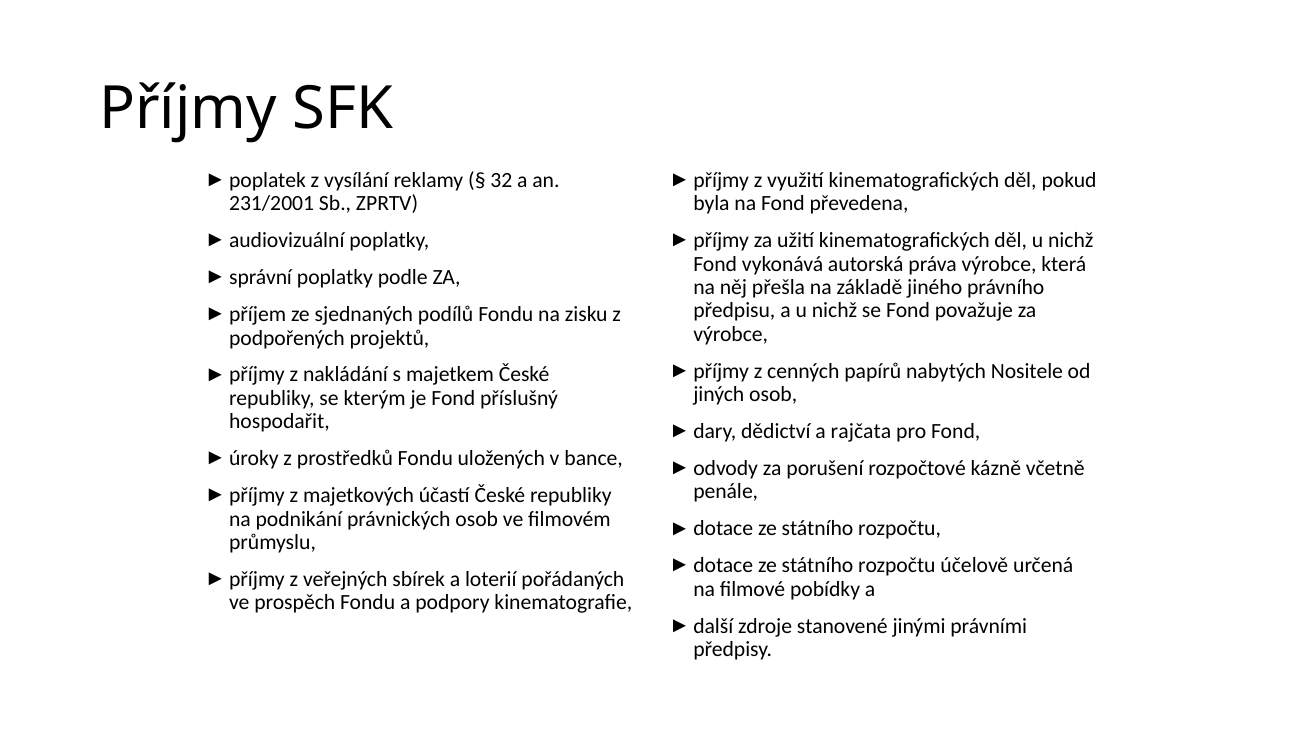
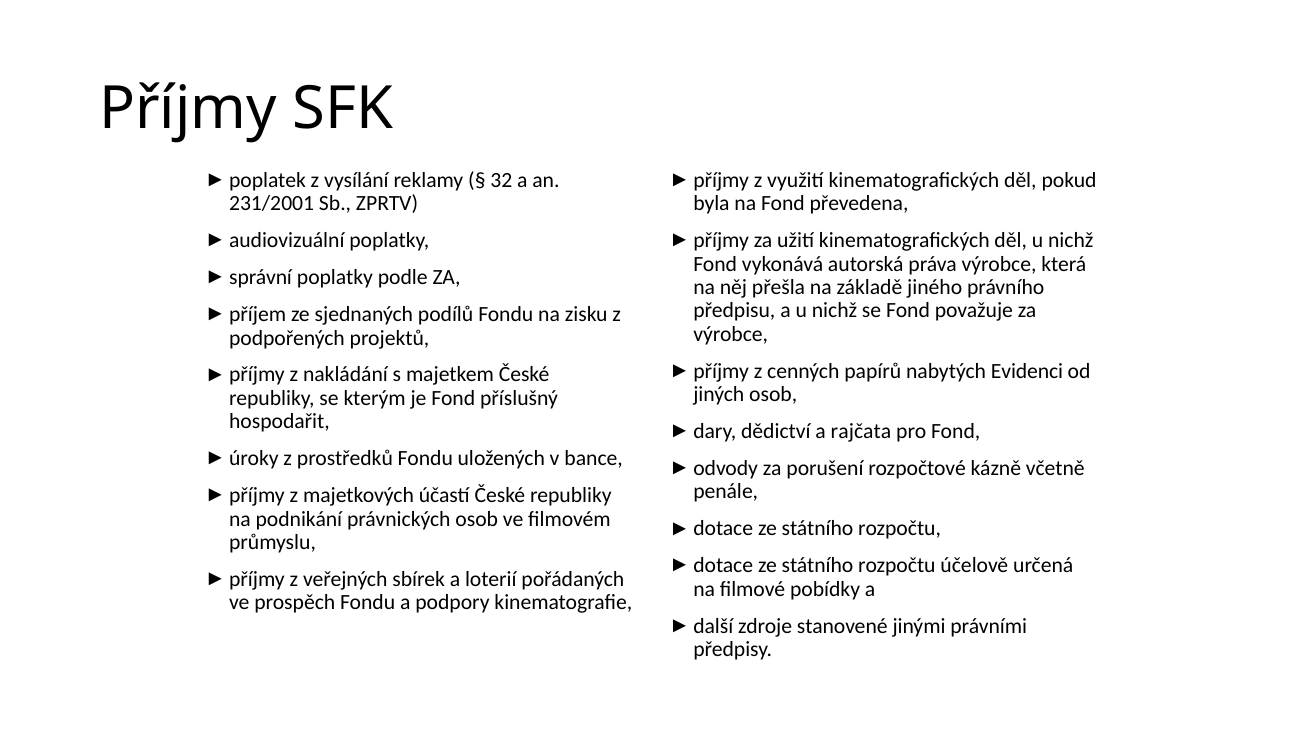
Nositele: Nositele -> Evidenci
